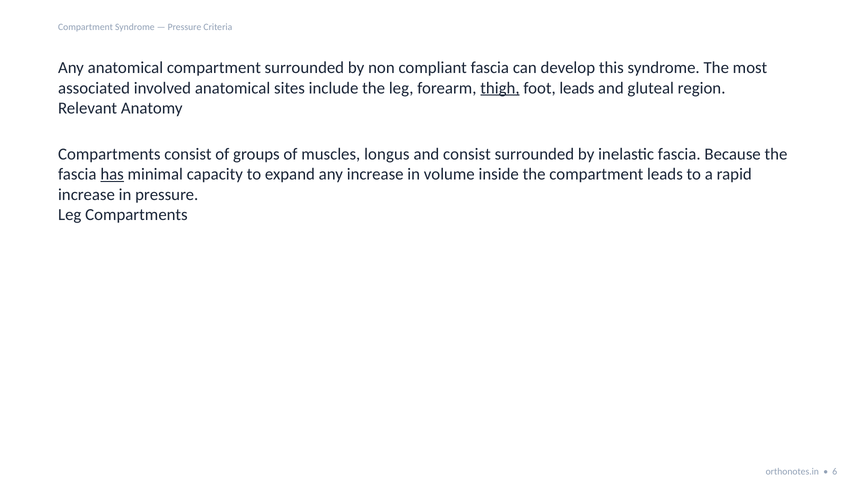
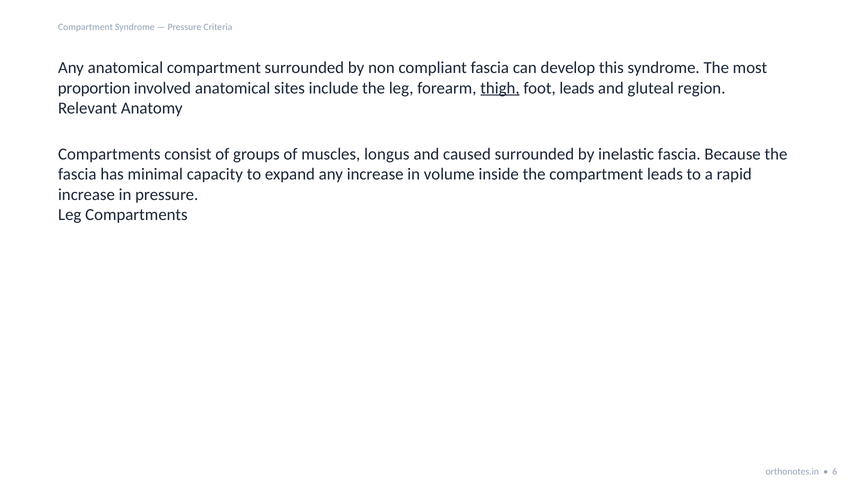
associated: associated -> proportion
and consist: consist -> caused
has underline: present -> none
